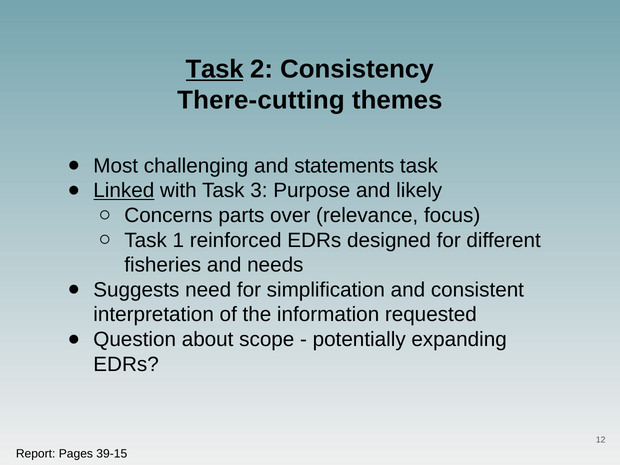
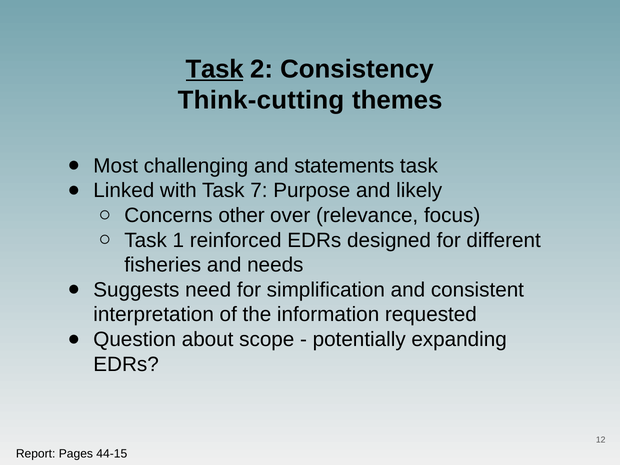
There-cutting: There-cutting -> Think-cutting
Linked underline: present -> none
3: 3 -> 7
parts: parts -> other
39-15: 39-15 -> 44-15
